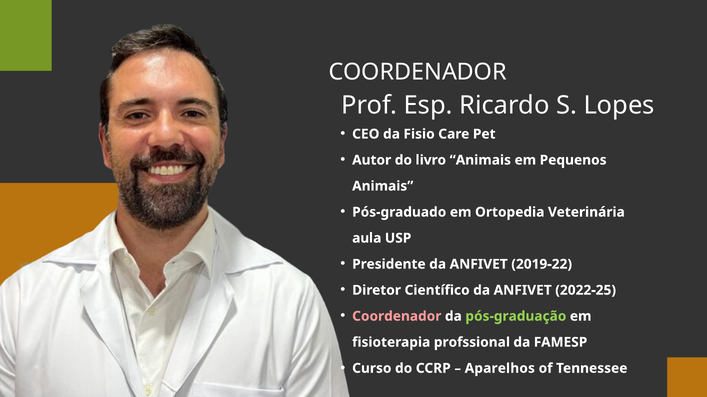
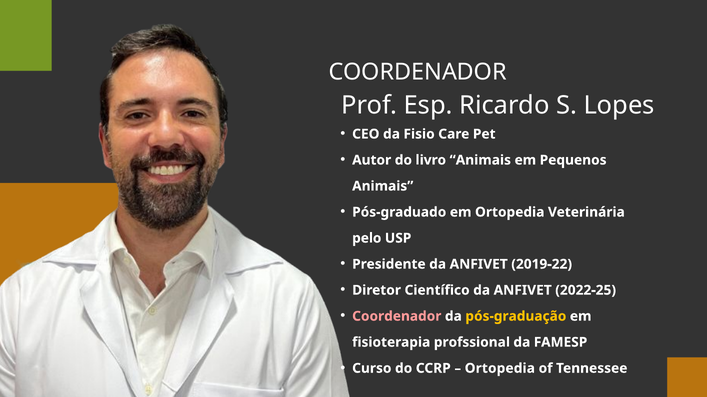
aula: aula -> pelo
pós-graduação colour: light green -> yellow
Aparelhos at (500, 369): Aparelhos -> Ortopedia
